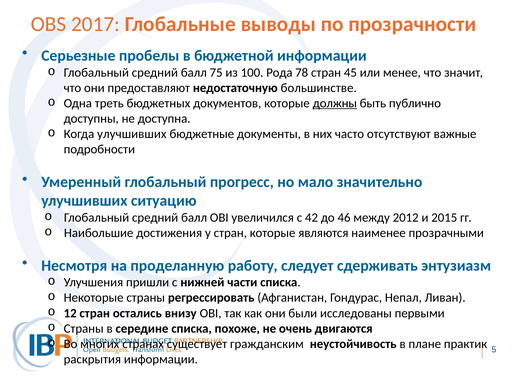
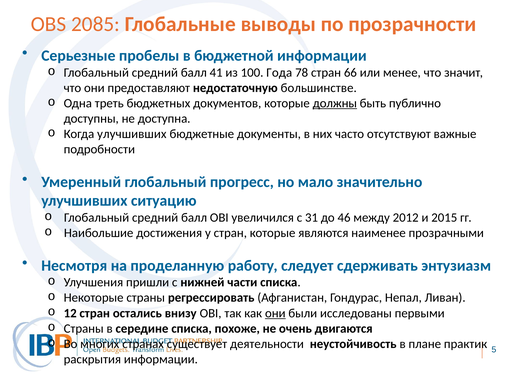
2017: 2017 -> 2085
75: 75 -> 41
Рода: Рода -> Года
45: 45 -> 66
42: 42 -> 31
они at (275, 313) underline: none -> present
гражданским: гражданским -> деятельности
